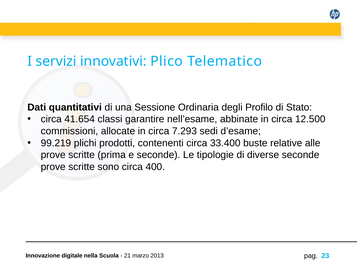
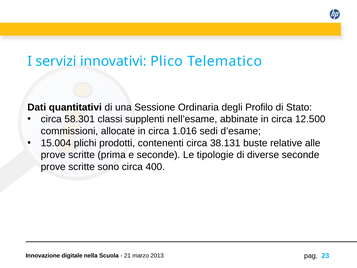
41.654: 41.654 -> 58.301
garantire: garantire -> supplenti
7.293: 7.293 -> 1.016
99.219: 99.219 -> 15.004
33.400: 33.400 -> 38.131
